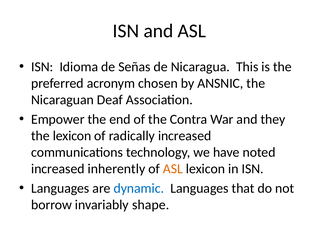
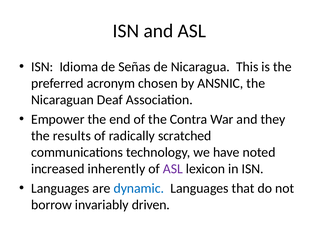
the lexicon: lexicon -> results
radically increased: increased -> scratched
ASL at (173, 168) colour: orange -> purple
shape: shape -> driven
